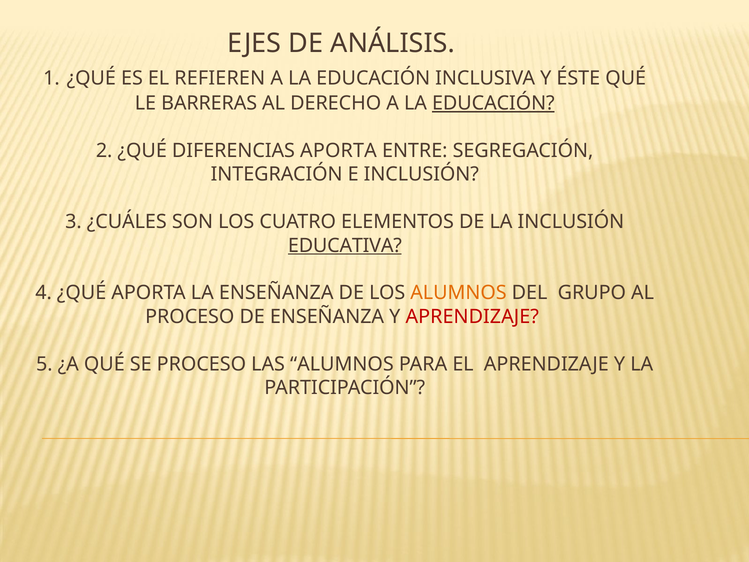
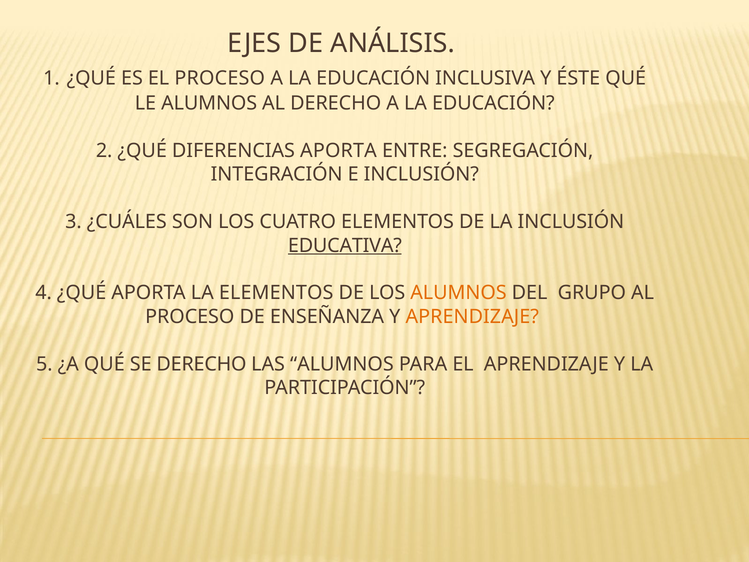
EL REFIEREN: REFIEREN -> PROCESO
LE BARRERAS: BARRERAS -> ALUMNOS
EDUCACIÓN at (493, 103) underline: present -> none
LA ENSEÑANZA: ENSEÑANZA -> ELEMENTOS
APRENDIZAJE at (472, 317) colour: red -> orange
SE PROCESO: PROCESO -> DERECHO
